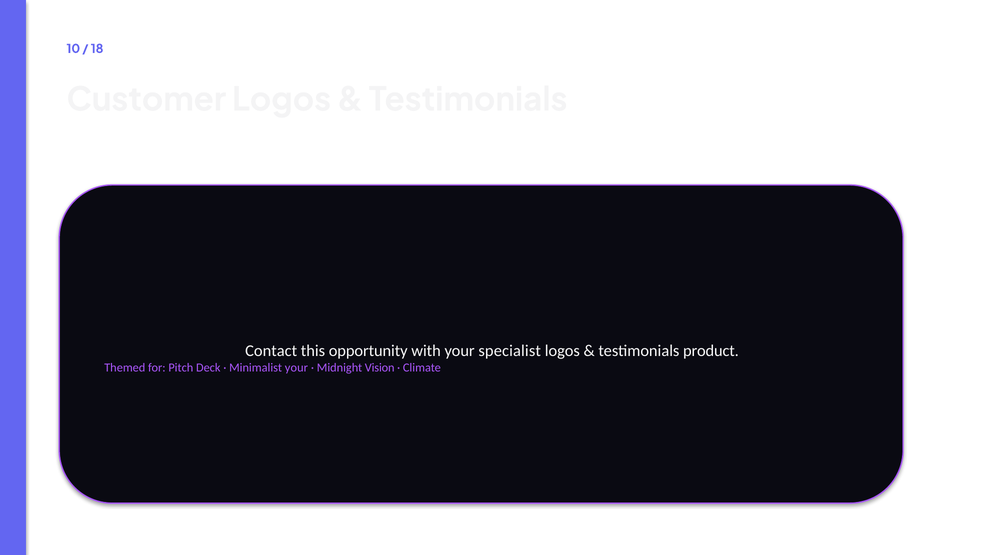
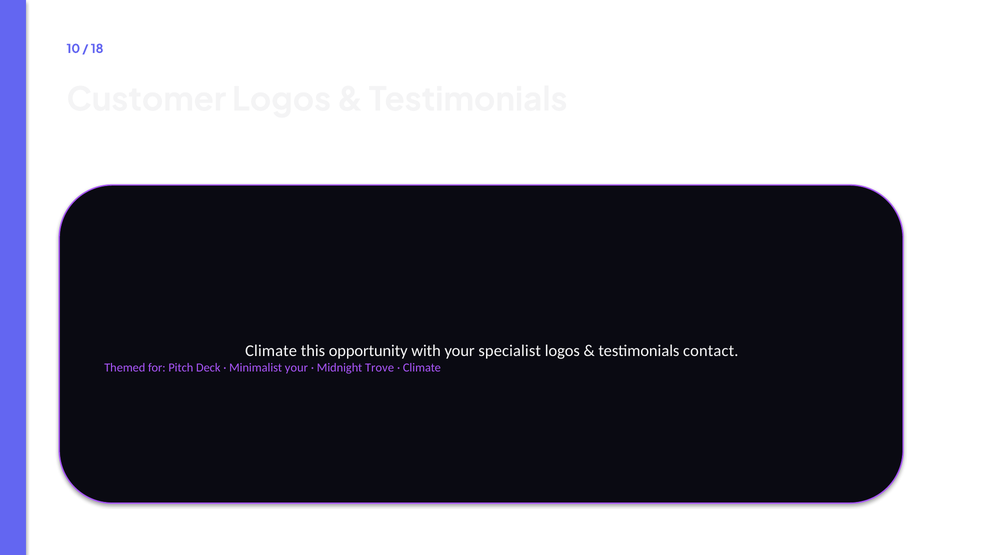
Contact at (271, 351): Contact -> Climate
product: product -> contact
Vision: Vision -> Trove
